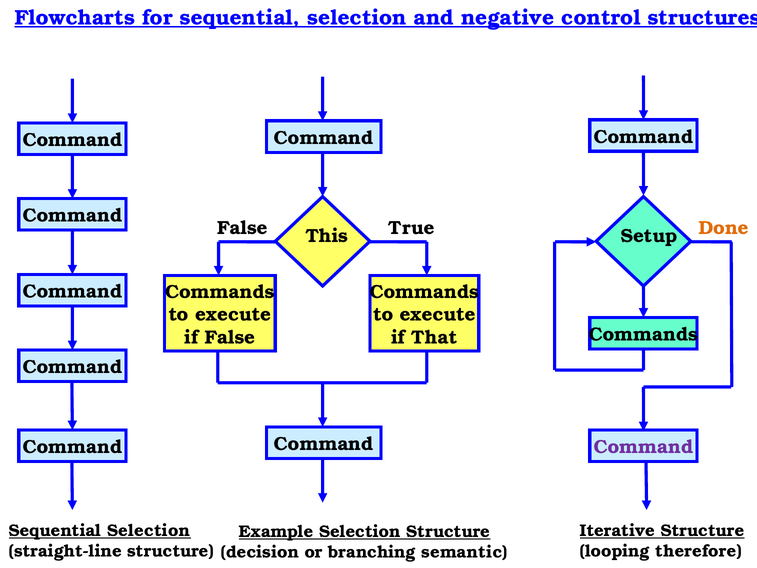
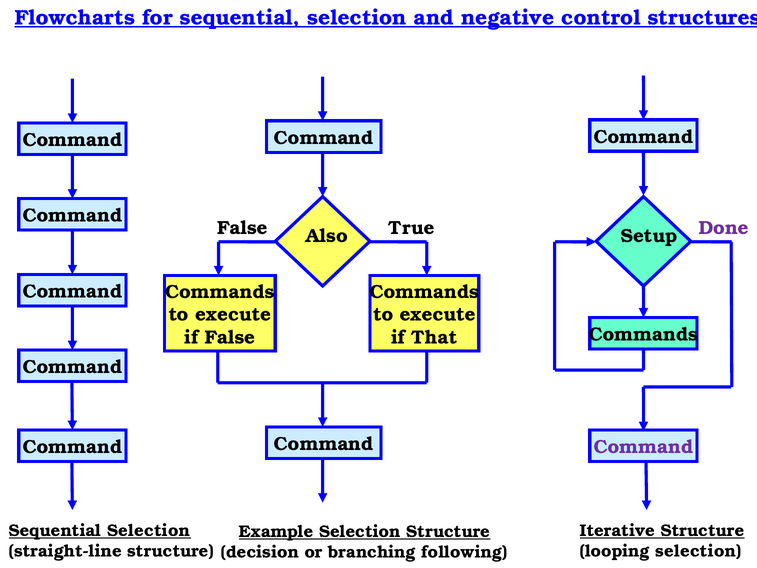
This: This -> Also
Done colour: orange -> purple
looping therefore: therefore -> selection
semantic: semantic -> following
